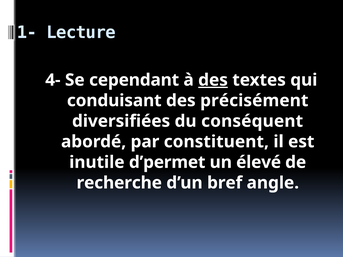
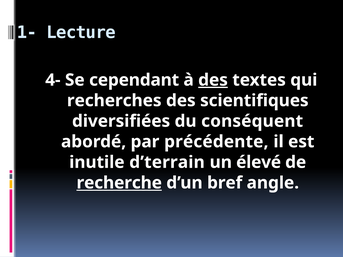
conduisant: conduisant -> recherches
précisément: précisément -> scientifiques
constituent: constituent -> précédente
d’permet: d’permet -> d’terrain
recherche underline: none -> present
